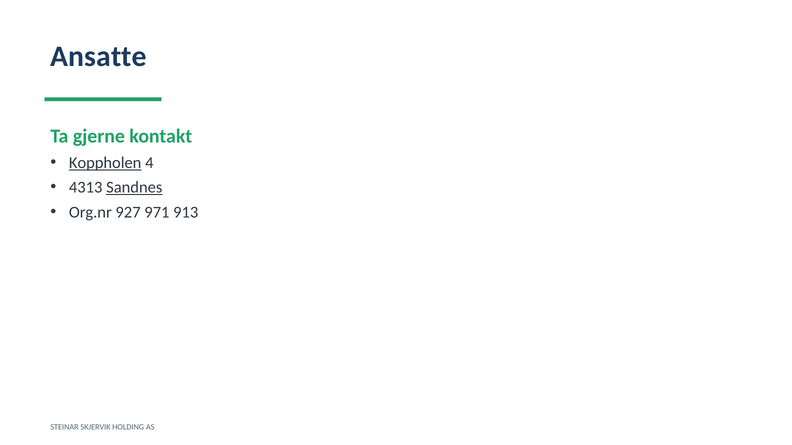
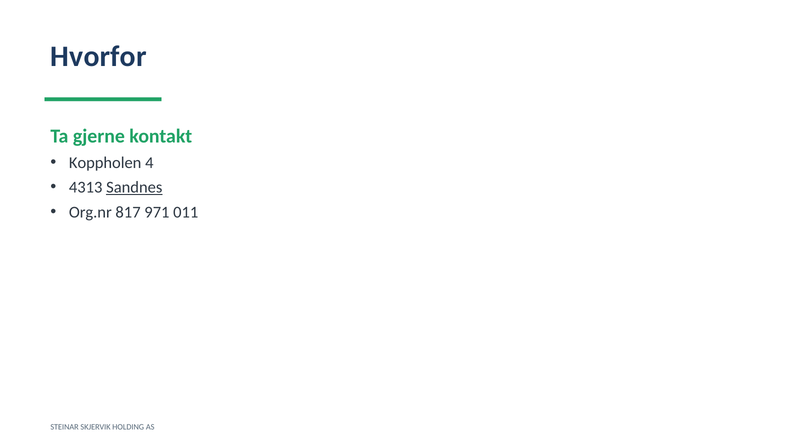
Ansatte: Ansatte -> Hvorfor
Koppholen underline: present -> none
927: 927 -> 817
913: 913 -> 011
